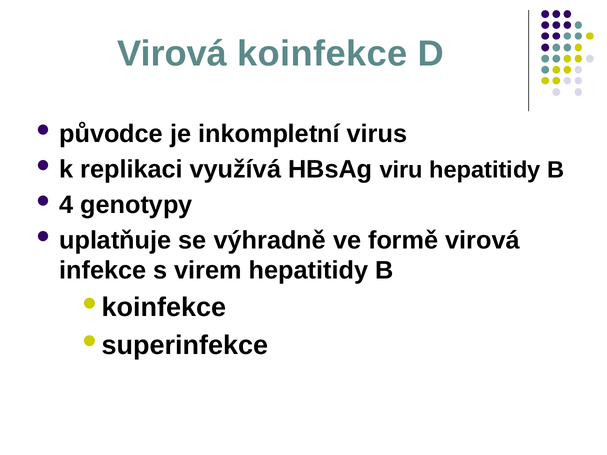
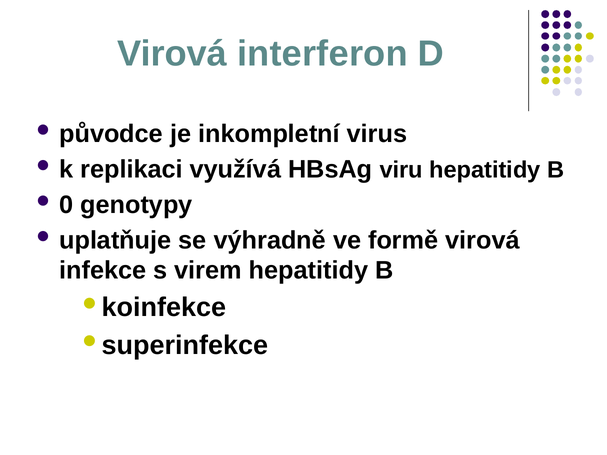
Virová koinfekce: koinfekce -> interferon
4: 4 -> 0
